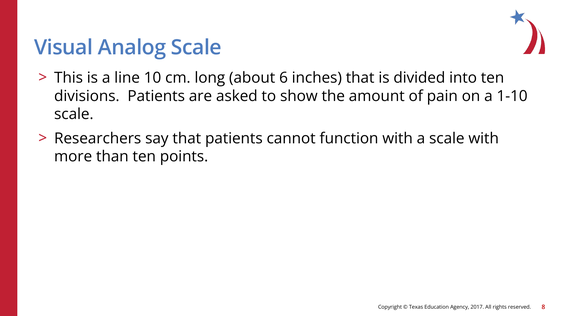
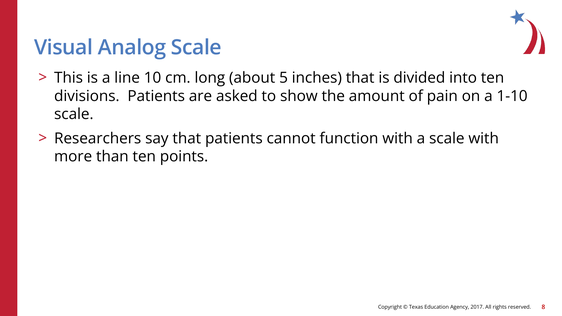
6: 6 -> 5
